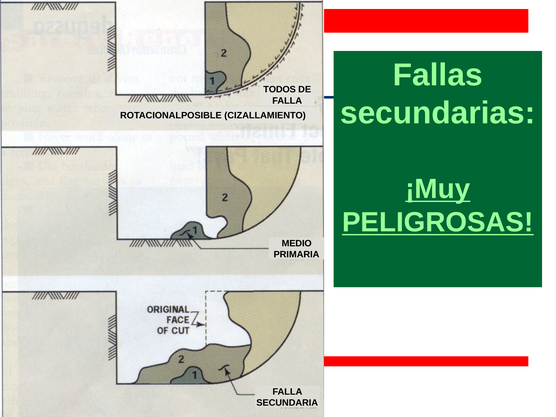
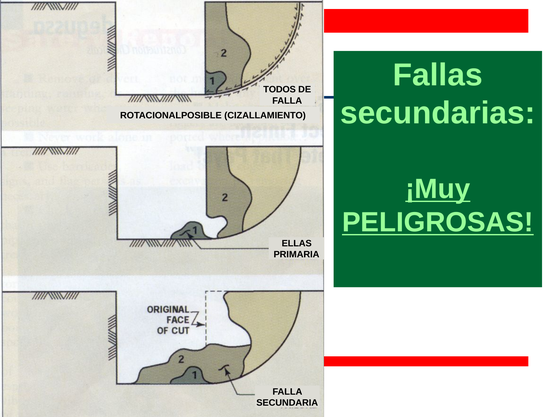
MEDIO: MEDIO -> ELLAS
